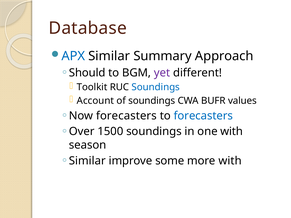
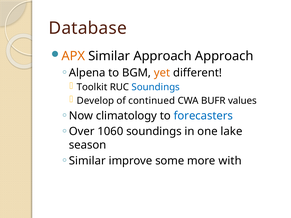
APX colour: blue -> orange
Similar Summary: Summary -> Approach
Should: Should -> Alpena
yet colour: purple -> orange
Account: Account -> Develop
of soundings: soundings -> continued
Now forecasters: forecasters -> climatology
1500: 1500 -> 1060
one with: with -> lake
